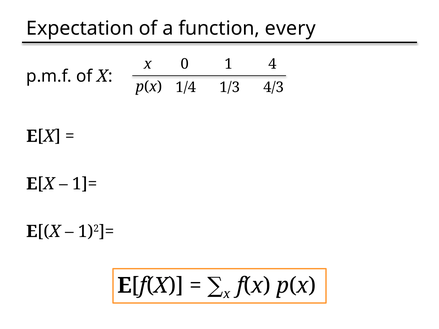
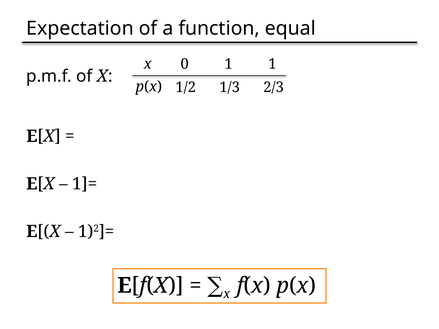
every: every -> equal
1 4: 4 -> 1
1/4: 1/4 -> 1/2
4/3: 4/3 -> 2/3
